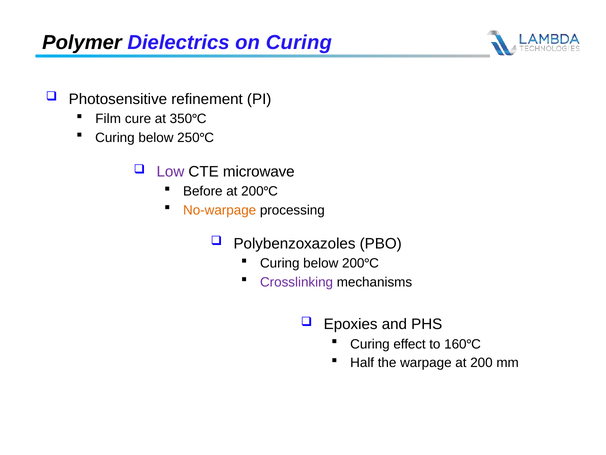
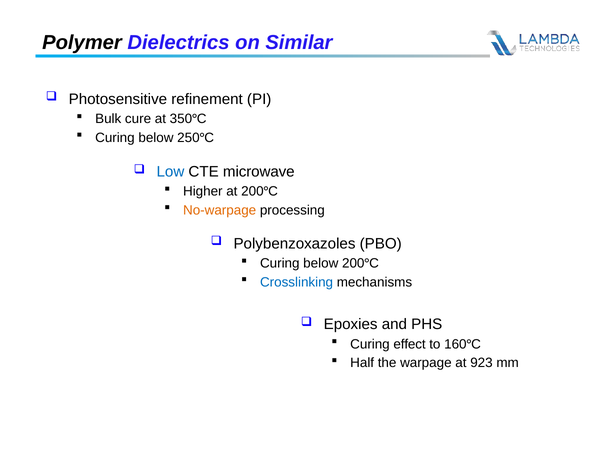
on Curing: Curing -> Similar
Film: Film -> Bulk
Low colour: purple -> blue
Before: Before -> Higher
Crosslinking colour: purple -> blue
200: 200 -> 923
